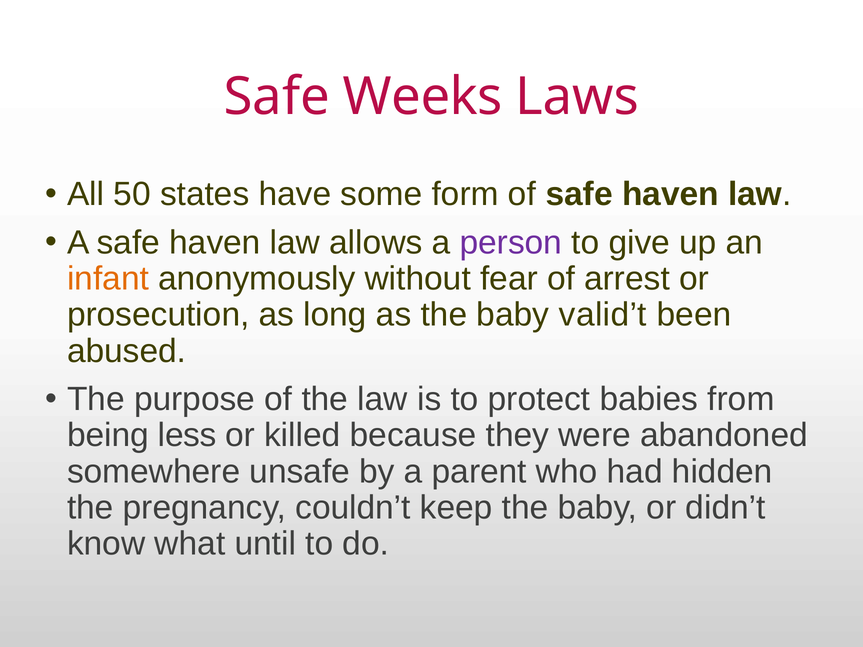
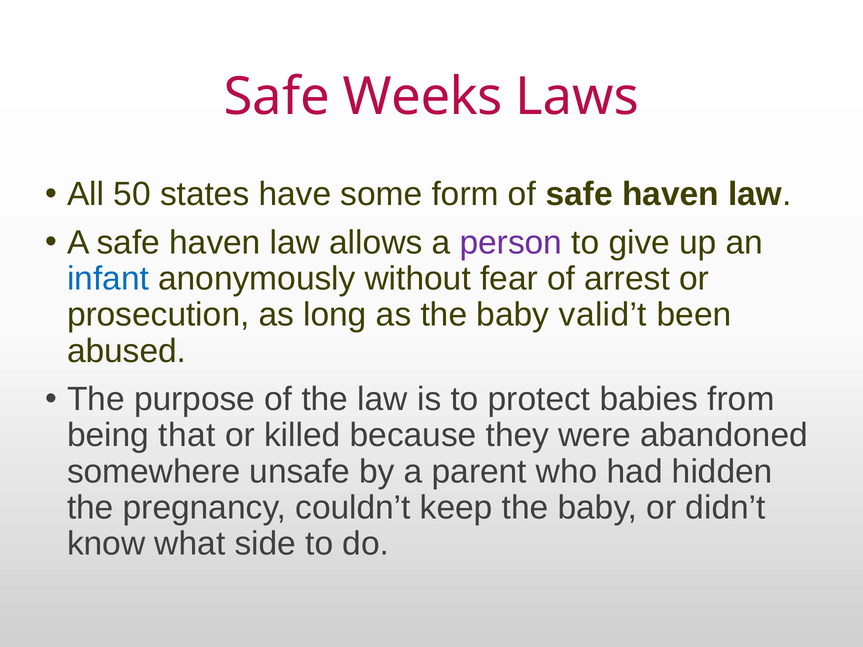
infant colour: orange -> blue
less: less -> that
until: until -> side
